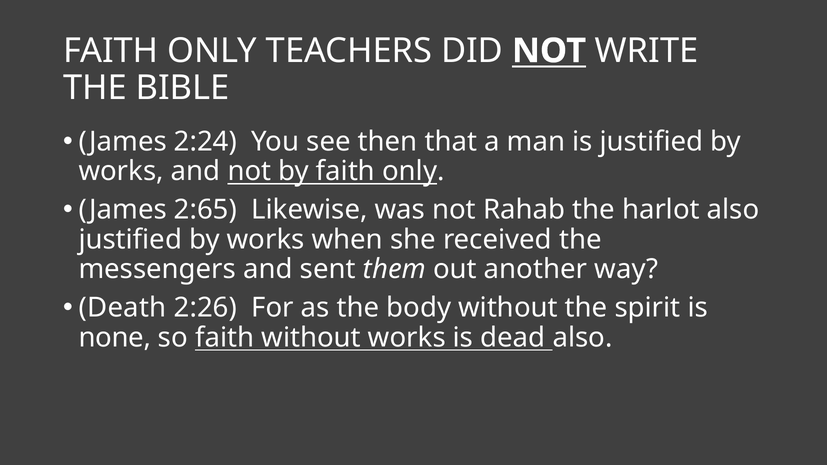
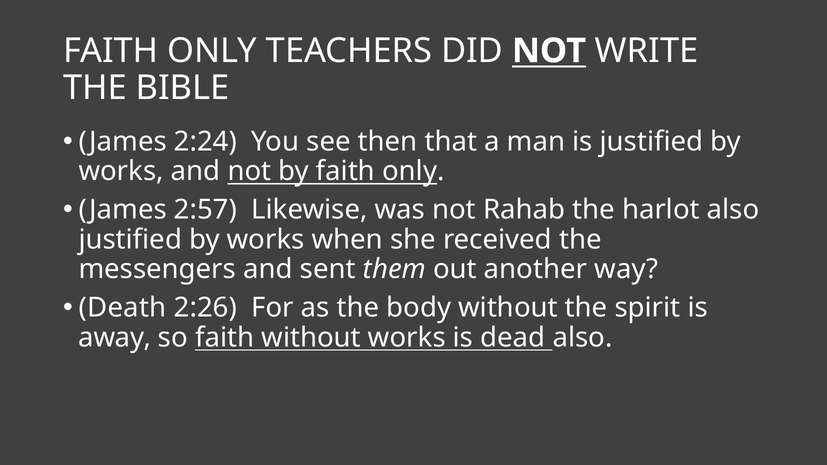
2:65: 2:65 -> 2:57
none: none -> away
